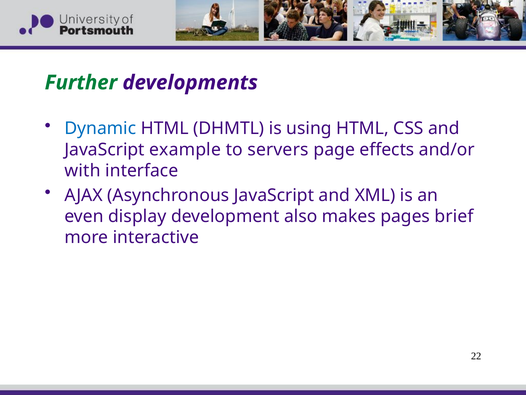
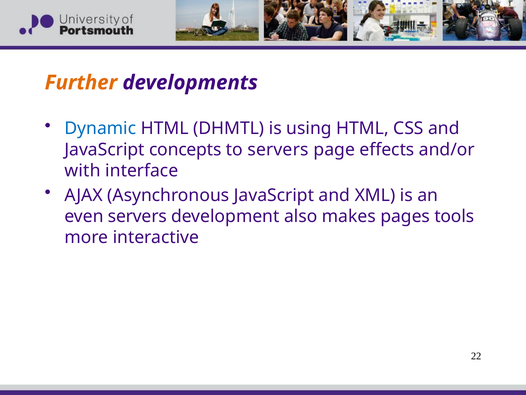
Further colour: green -> orange
example: example -> concepts
even display: display -> servers
brief: brief -> tools
